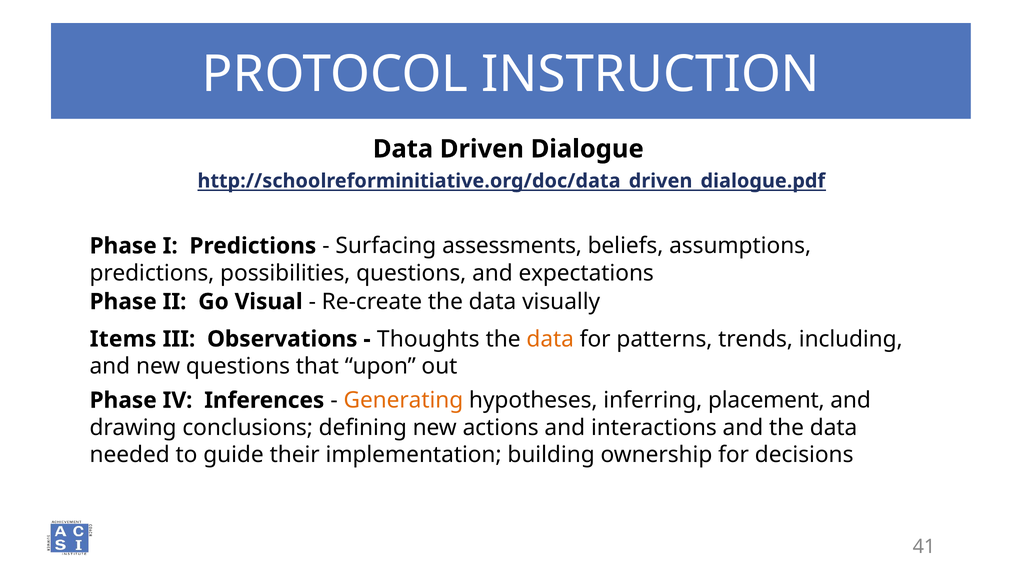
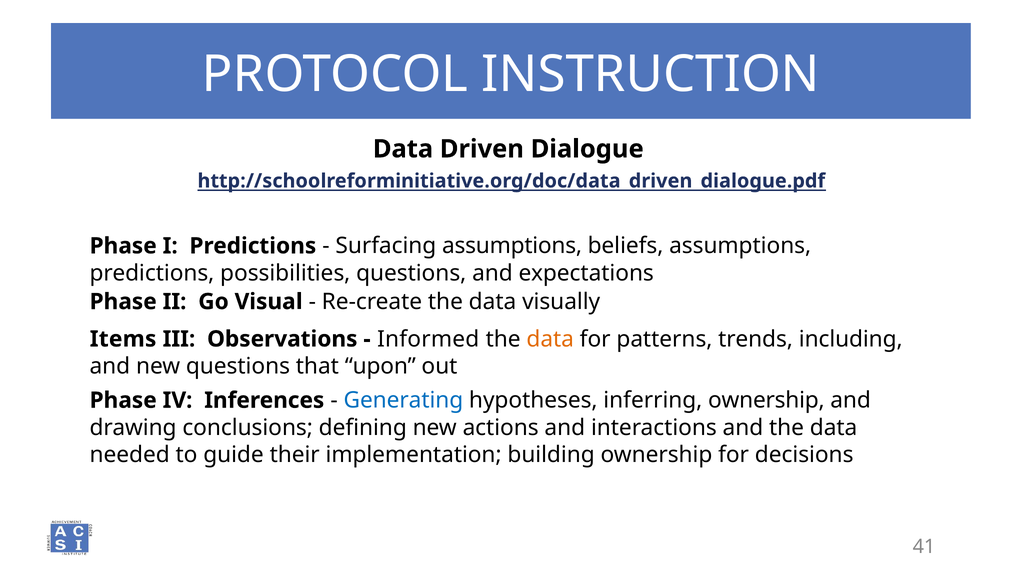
Surfacing assessments: assessments -> assumptions
Thoughts: Thoughts -> Informed
Generating colour: orange -> blue
inferring placement: placement -> ownership
